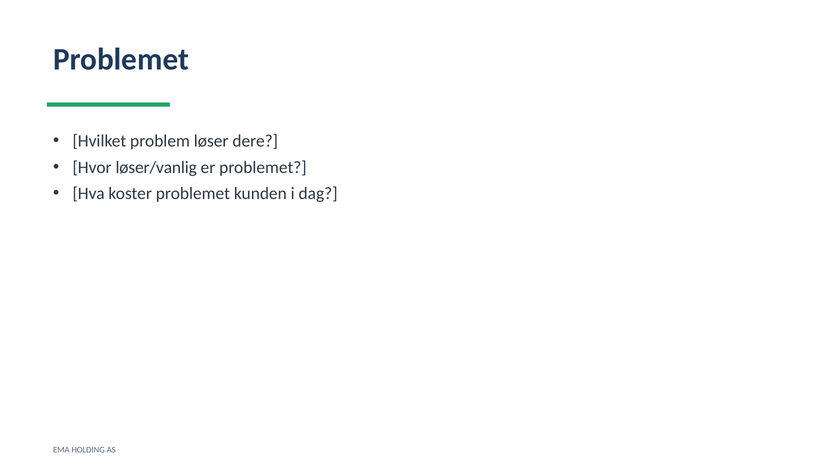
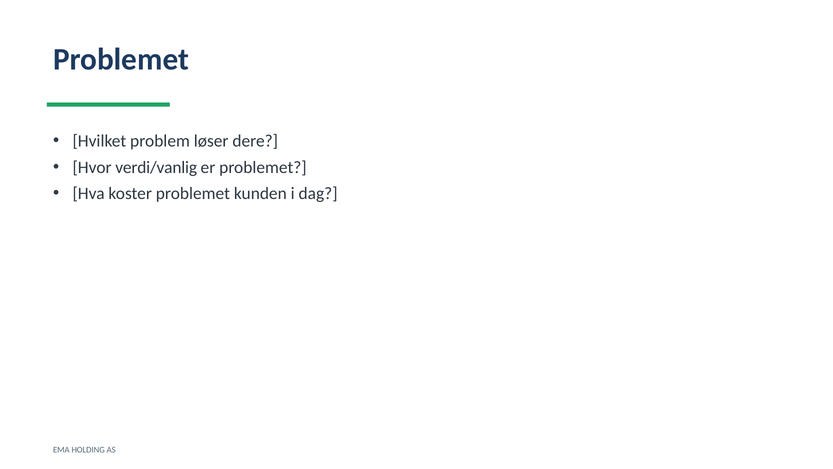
løser/vanlig: løser/vanlig -> verdi/vanlig
